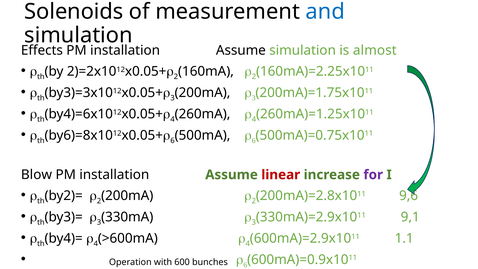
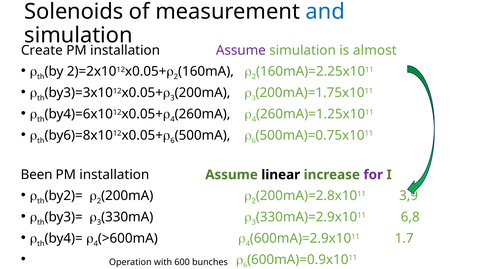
Effects: Effects -> Create
Assume at (241, 50) colour: black -> purple
Blow: Blow -> Been
linear colour: red -> black
9,6: 9,6 -> 3,9
9,1: 9,1 -> 6,8
1.1: 1.1 -> 1.7
